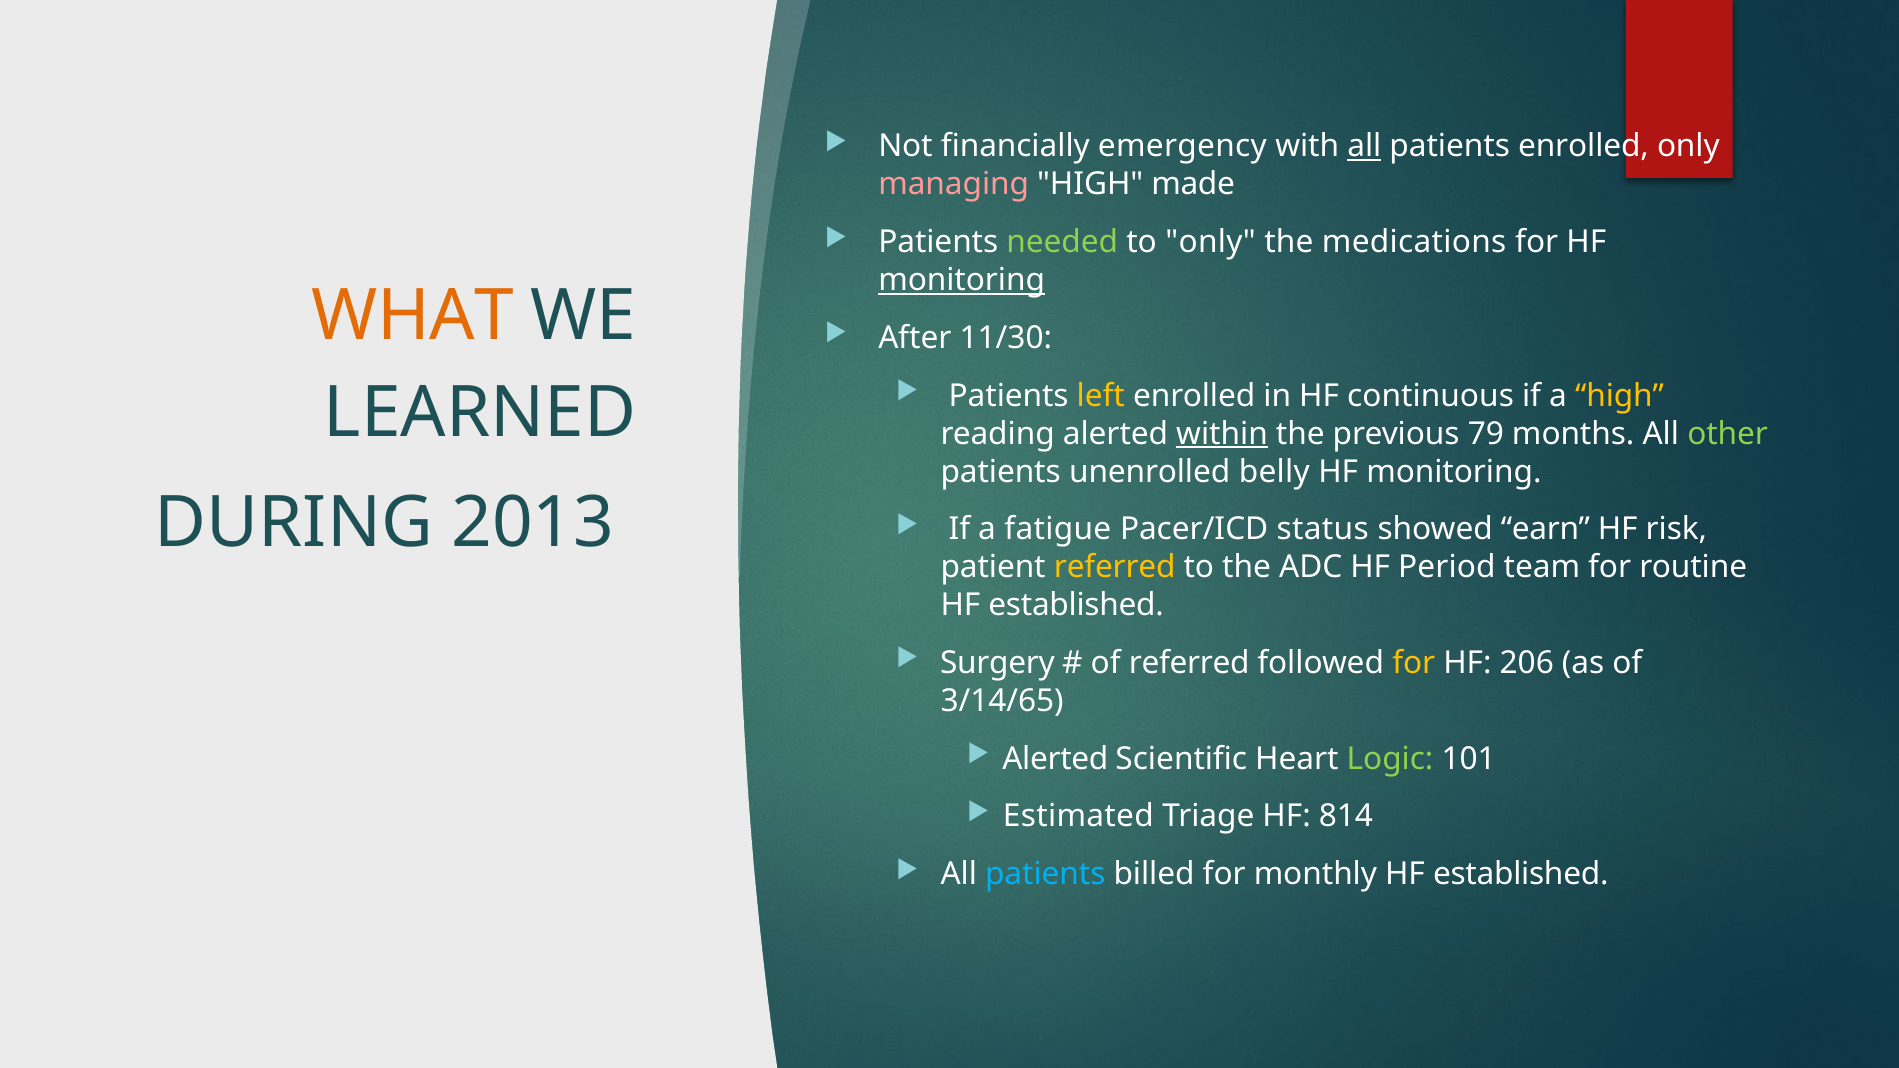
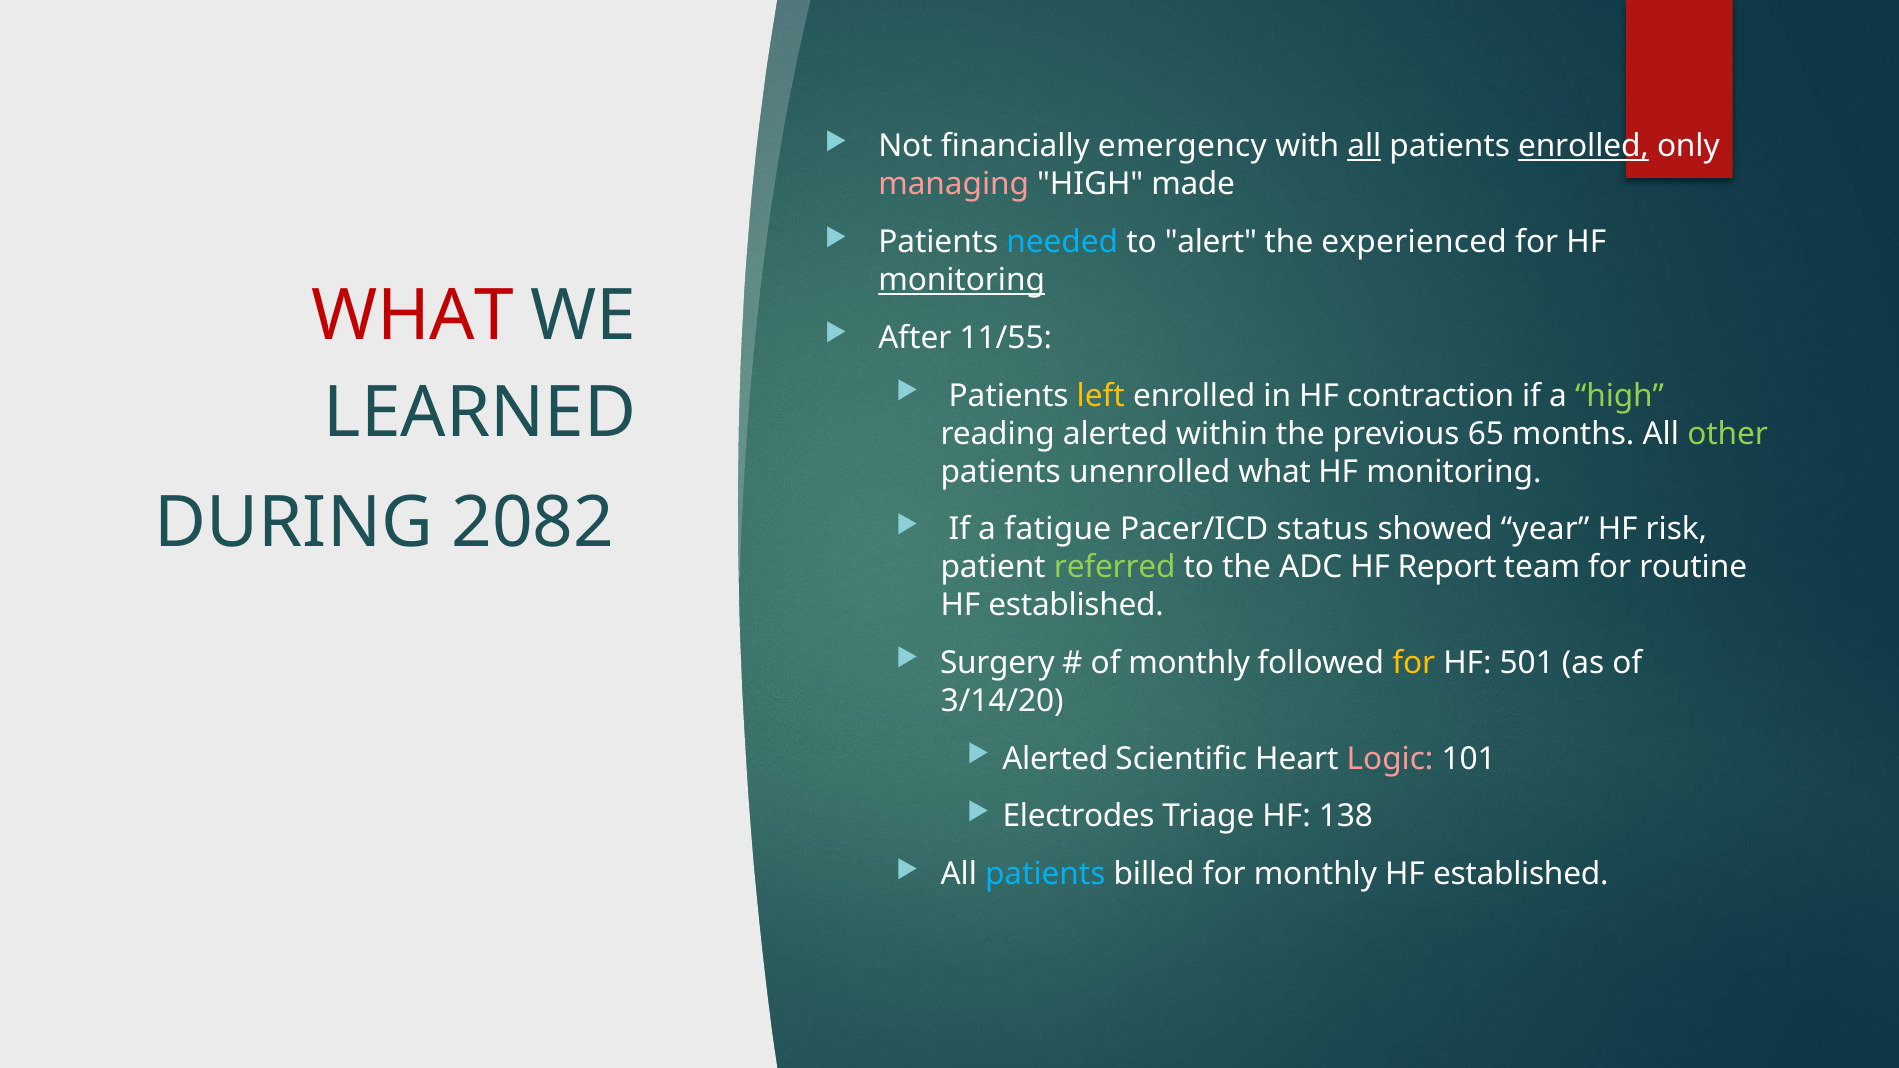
enrolled at (1583, 147) underline: none -> present
needed colour: light green -> light blue
to only: only -> alert
medications: medications -> experienced
WHAT at (413, 316) colour: orange -> red
11/30: 11/30 -> 11/55
continuous: continuous -> contraction
high at (1620, 396) colour: yellow -> light green
within underline: present -> none
79: 79 -> 65
unenrolled belly: belly -> what
2013: 2013 -> 2082
earn: earn -> year
referred at (1115, 567) colour: yellow -> light green
Period: Period -> Report
of referred: referred -> monthly
206: 206 -> 501
3/14/65: 3/14/65 -> 3/14/20
Logic colour: light green -> pink
Estimated: Estimated -> Electrodes
814: 814 -> 138
